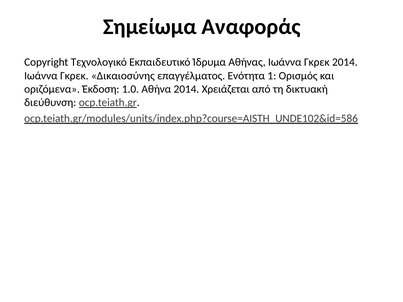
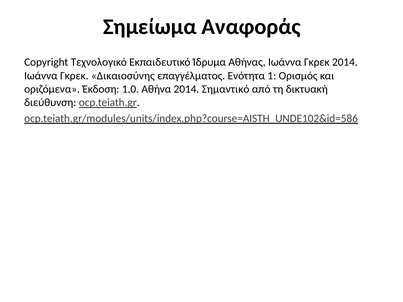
Χρειάζεται: Χρειάζεται -> Σημαντικό
